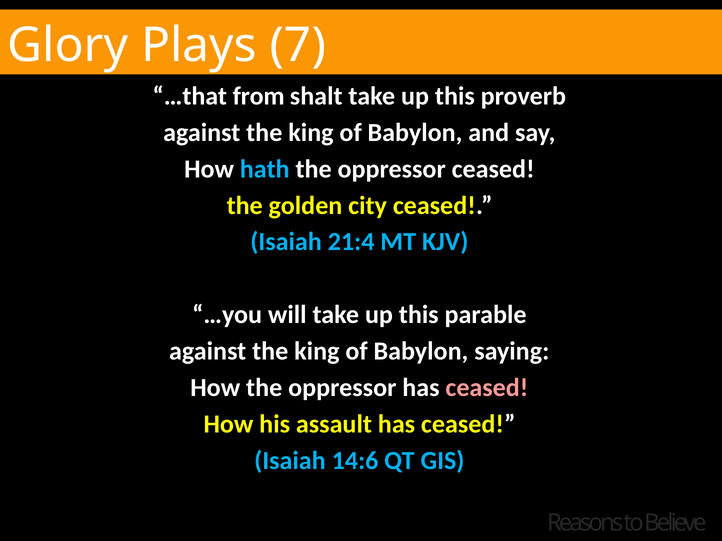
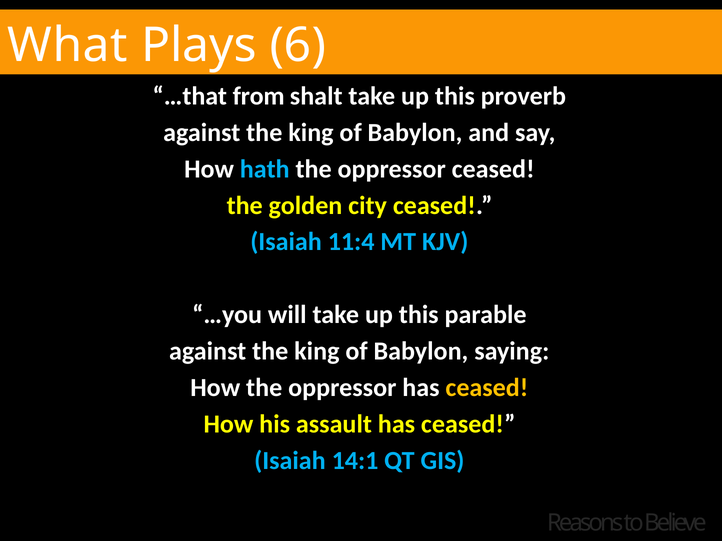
Glory: Glory -> What
7: 7 -> 6
21:4: 21:4 -> 11:4
ceased at (487, 388) colour: pink -> yellow
14:6: 14:6 -> 14:1
